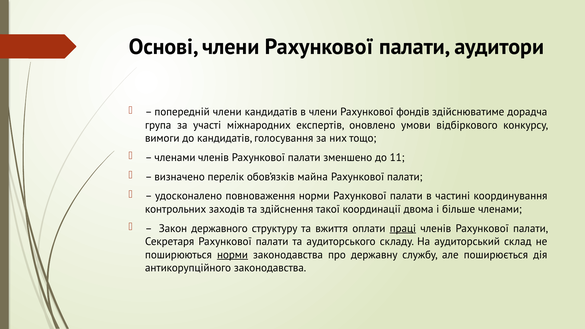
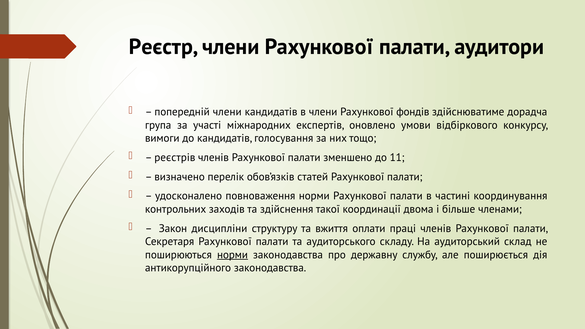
Основі: Основі -> Реєстр
членами at (175, 158): членами -> реєстрів
майна: майна -> статей
державного: державного -> дисципліни
праці underline: present -> none
